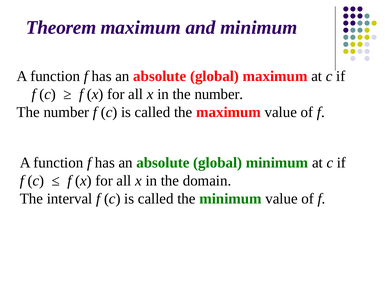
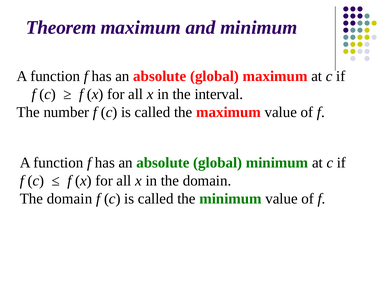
in the number: number -> interval
interval at (70, 199): interval -> domain
